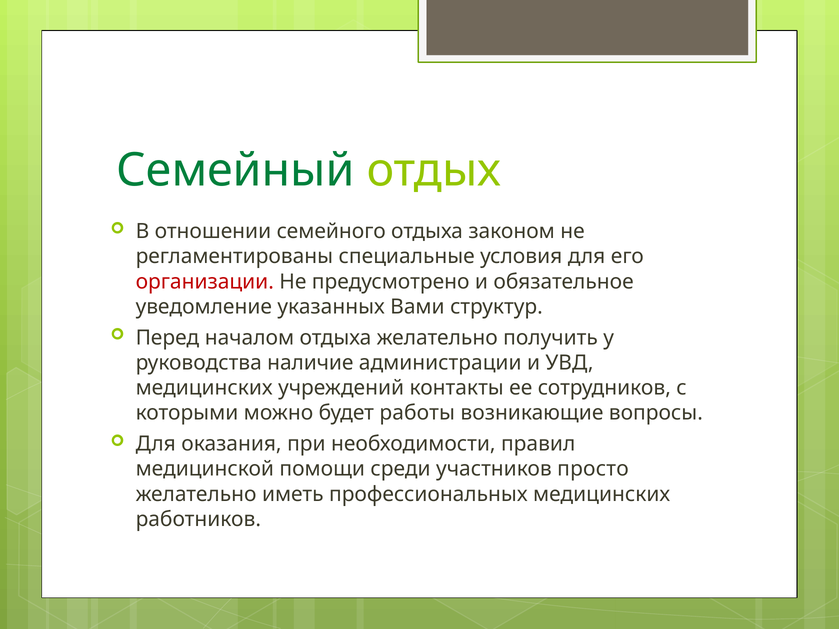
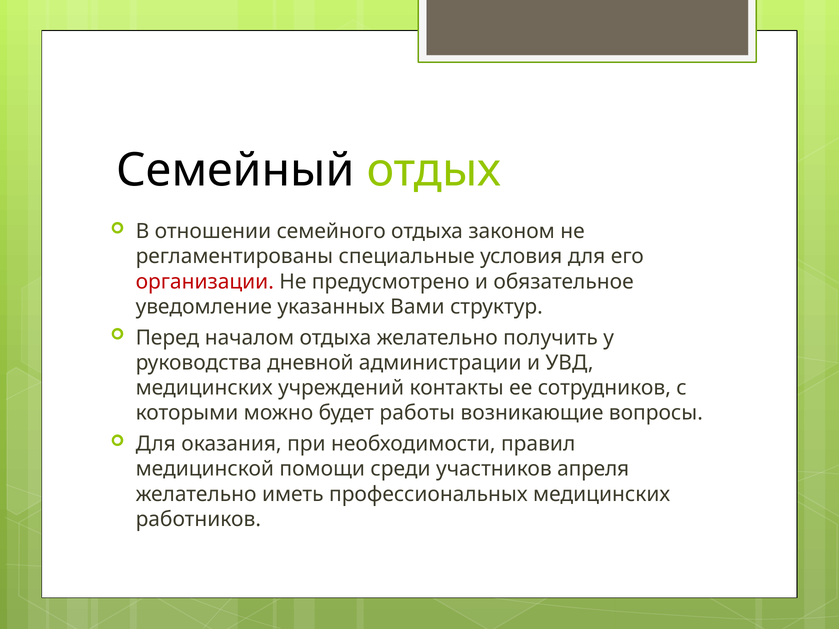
Семейный colour: green -> black
наличие: наличие -> дневной
просто: просто -> апреля
